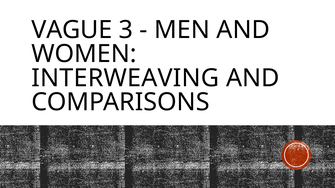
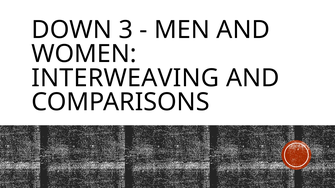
VAGUE: VAGUE -> DOWN
